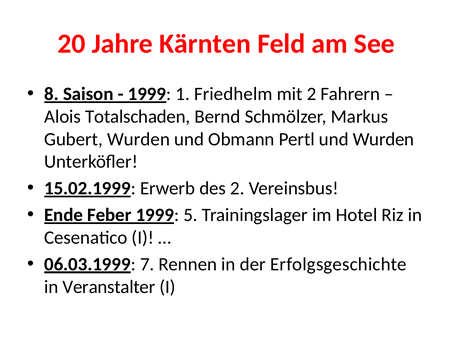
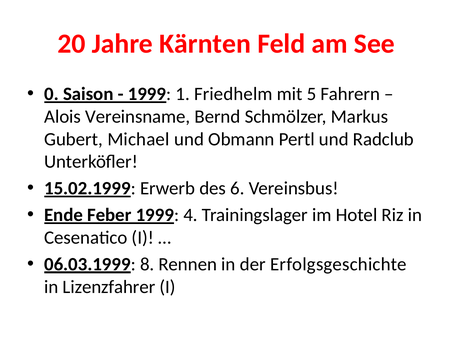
8: 8 -> 0
mit 2: 2 -> 5
Totalschaden: Totalschaden -> Vereinsname
Gubert Wurden: Wurden -> Michael
und Wurden: Wurden -> Radclub
des 2: 2 -> 6
5: 5 -> 4
7: 7 -> 8
Veranstalter: Veranstalter -> Lizenzfahrer
